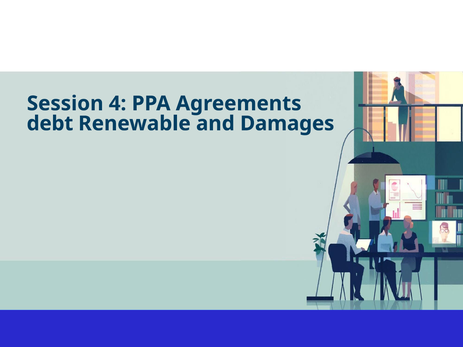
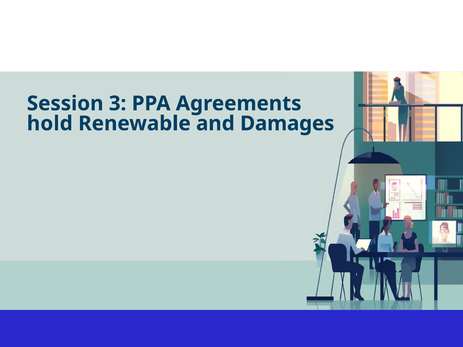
4: 4 -> 3
debt: debt -> hold
